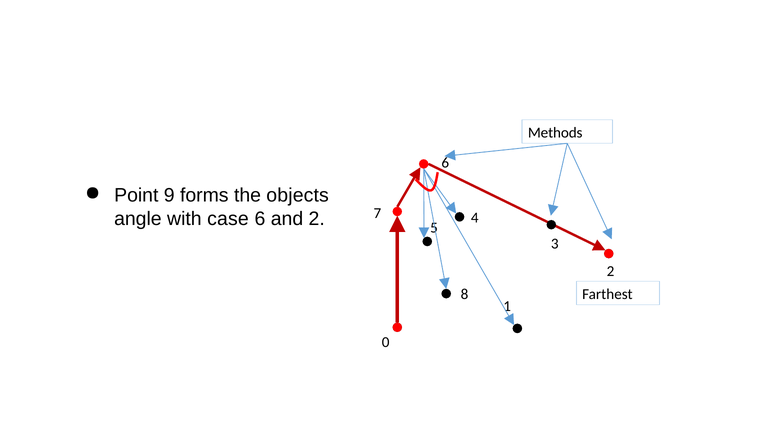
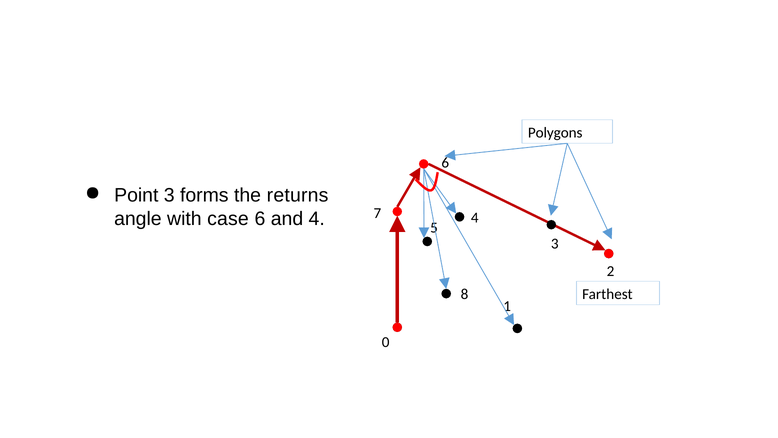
Methods: Methods -> Polygons
Point 9: 9 -> 3
objects: objects -> returns
and 2: 2 -> 4
